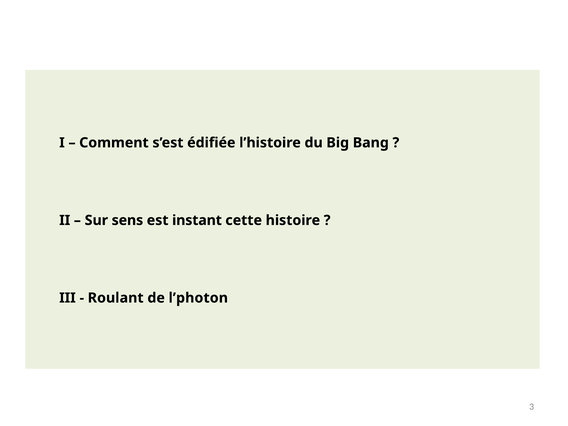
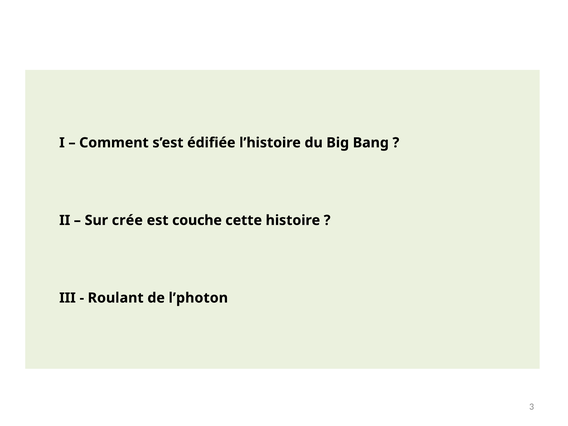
sens: sens -> crée
instant: instant -> couche
